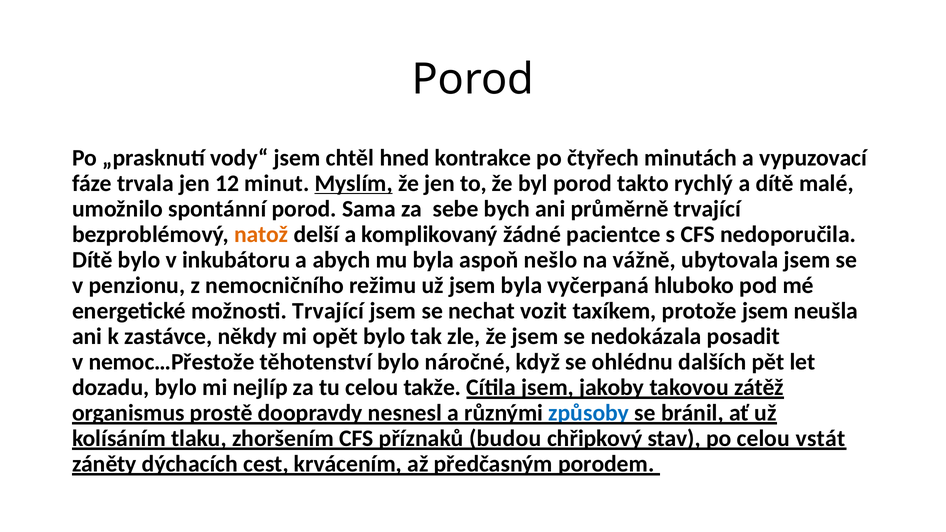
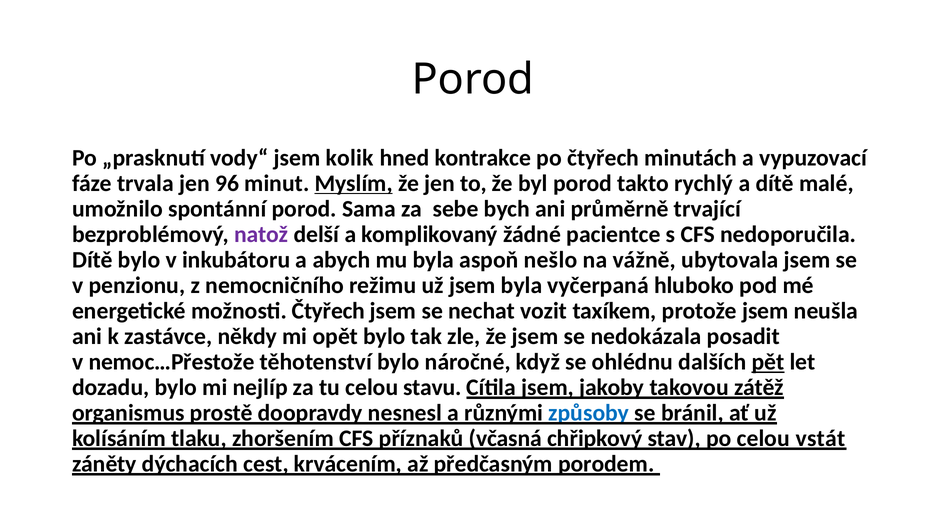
chtěl: chtěl -> kolik
12: 12 -> 96
natož colour: orange -> purple
možnosti Trvající: Trvající -> Čtyřech
pět underline: none -> present
takže: takže -> stavu
budou: budou -> včasná
